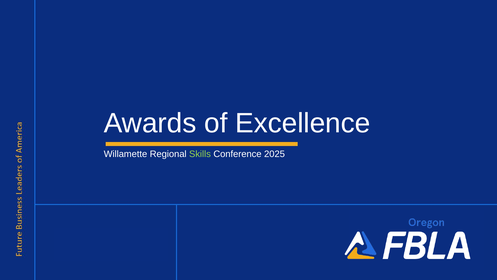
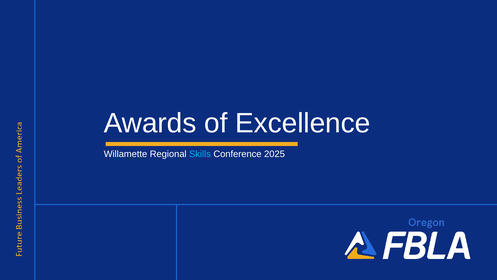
Skills colour: light green -> light blue
